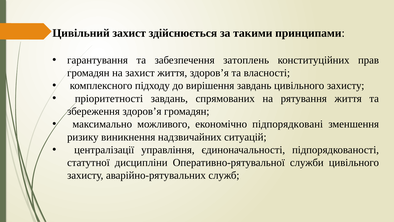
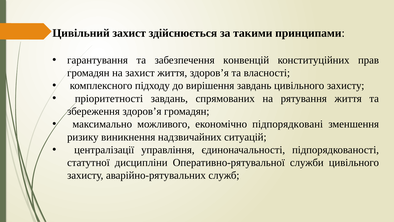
затоплень: затоплень -> конвенцій
